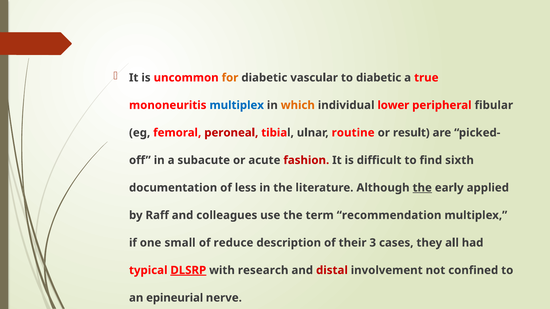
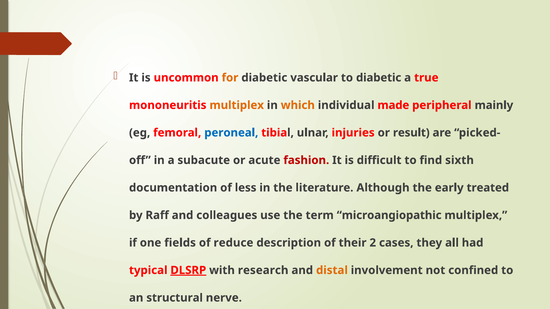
multiplex at (237, 105) colour: blue -> orange
lower: lower -> made
fibular: fibular -> mainly
peroneal colour: red -> blue
routine: routine -> injuries
the at (422, 188) underline: present -> none
applied: applied -> treated
recommendation: recommendation -> microangiopathic
small: small -> fields
3: 3 -> 2
distal colour: red -> orange
epineurial: epineurial -> structural
